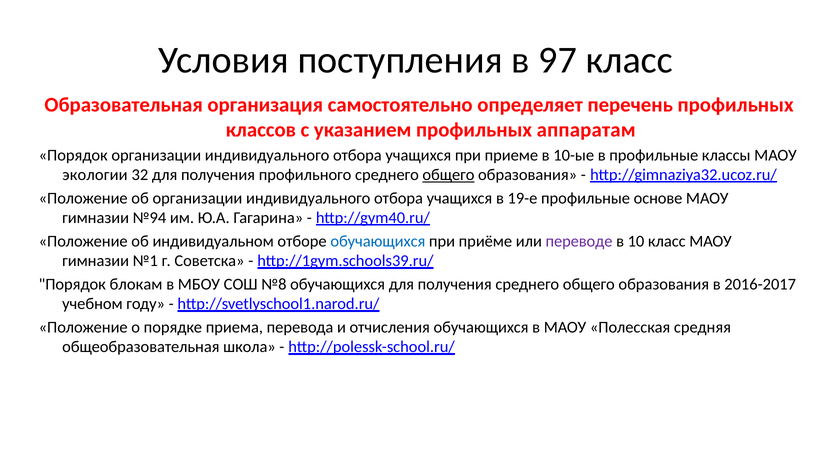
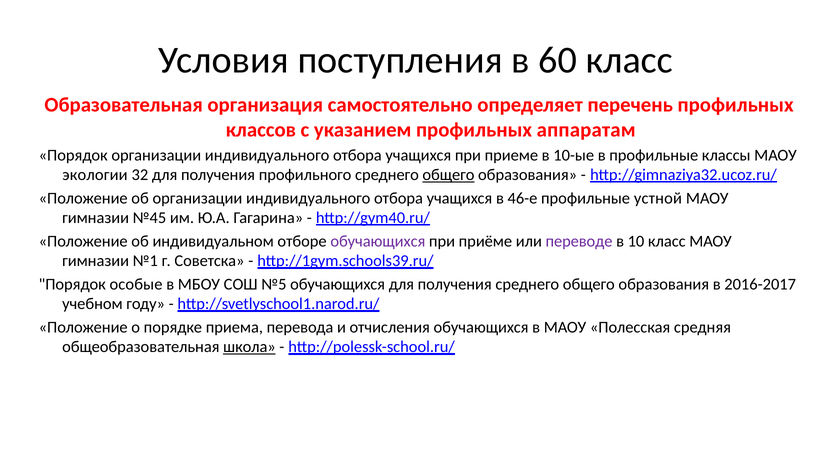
97: 97 -> 60
19-е: 19-е -> 46-е
основе: основе -> устной
№94: №94 -> №45
обучающихся at (378, 241) colour: blue -> purple
блокам: блокам -> особые
№8: №8 -> №5
школа underline: none -> present
